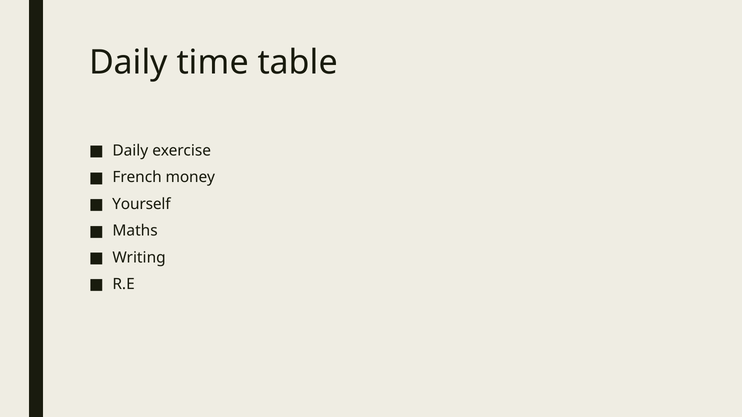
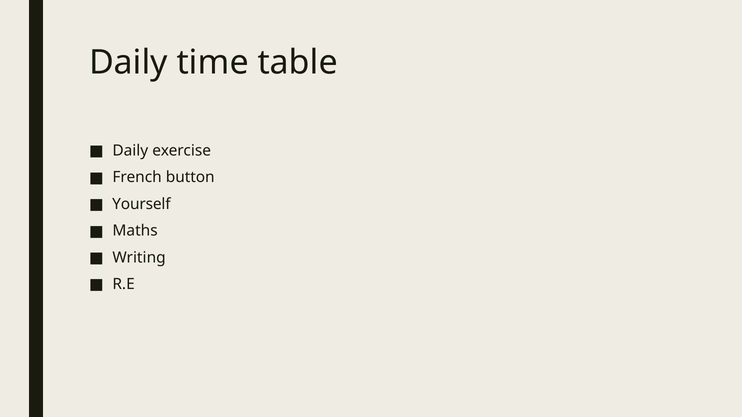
money: money -> button
